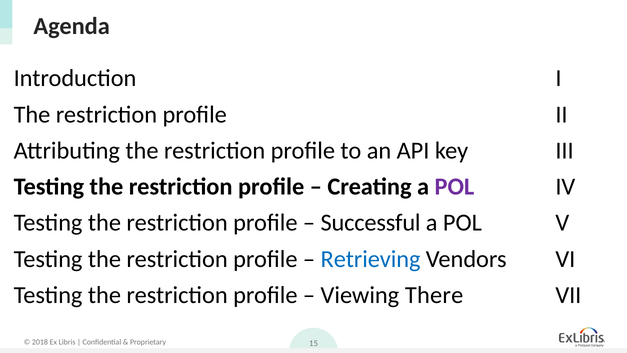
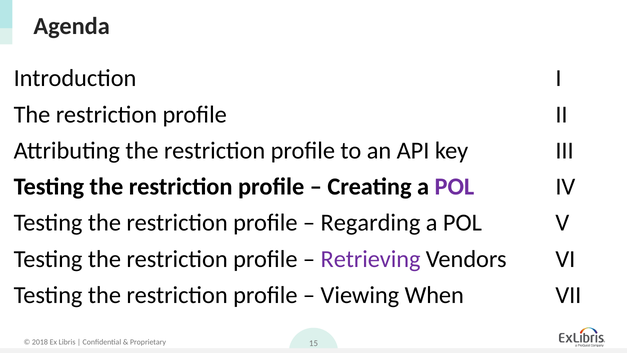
Successful: Successful -> Regarding
Retrieving colour: blue -> purple
There: There -> When
